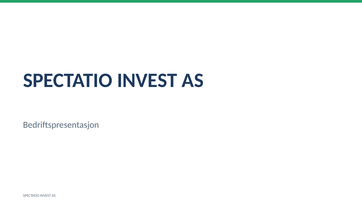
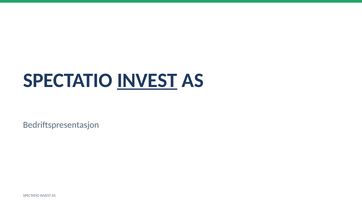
INVEST at (147, 80) underline: none -> present
